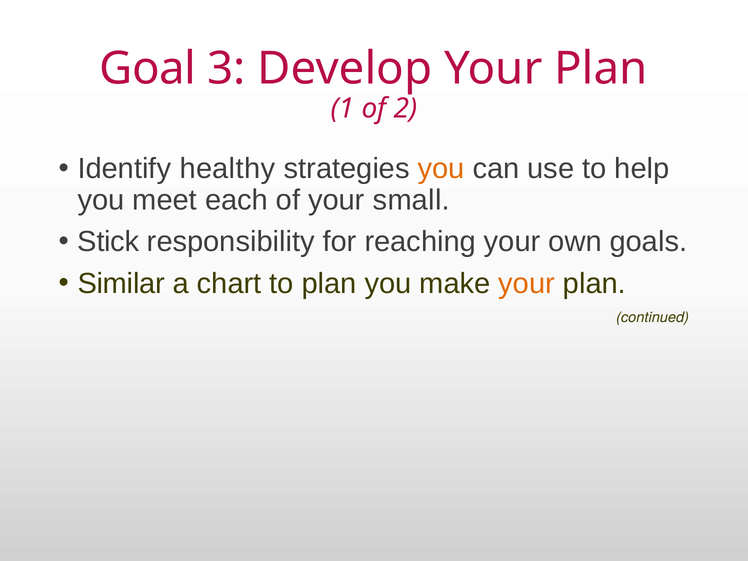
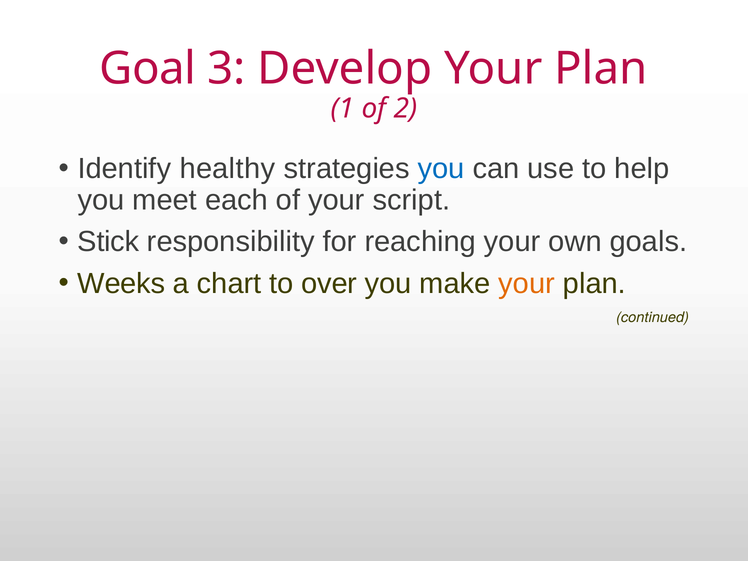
you at (441, 169) colour: orange -> blue
small: small -> script
Similar: Similar -> Weeks
to plan: plan -> over
